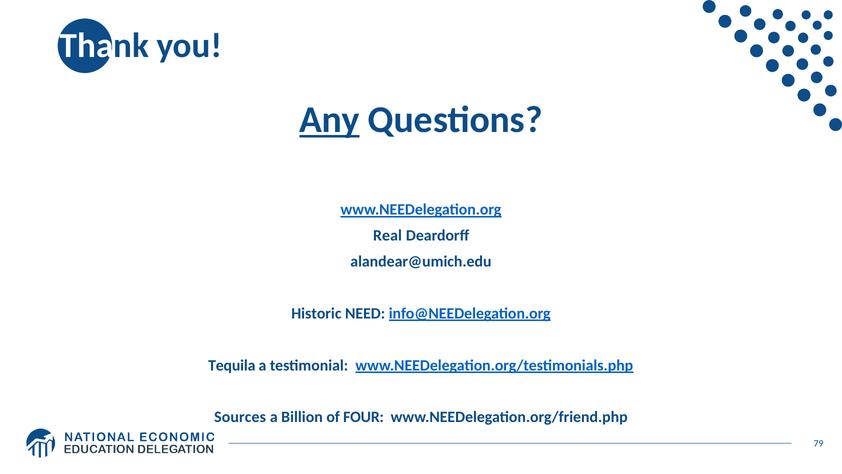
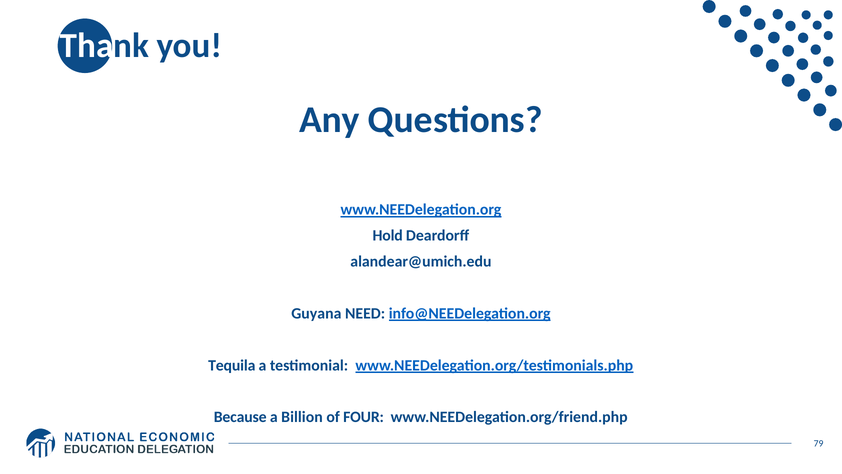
Any underline: present -> none
Real: Real -> Hold
Historic: Historic -> Guyana
Sources: Sources -> Because
